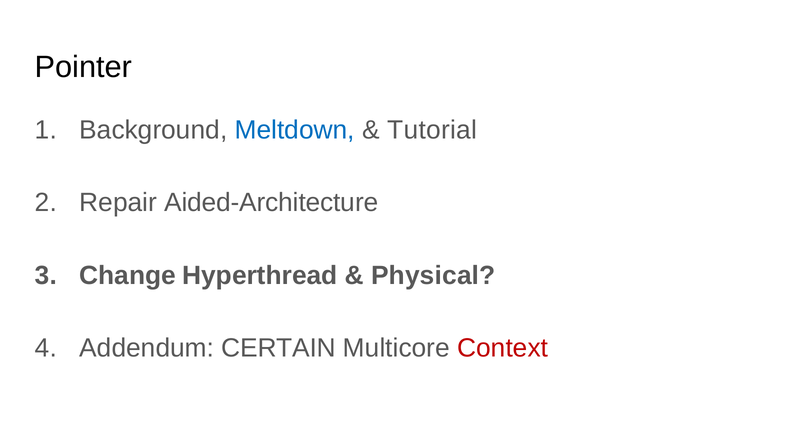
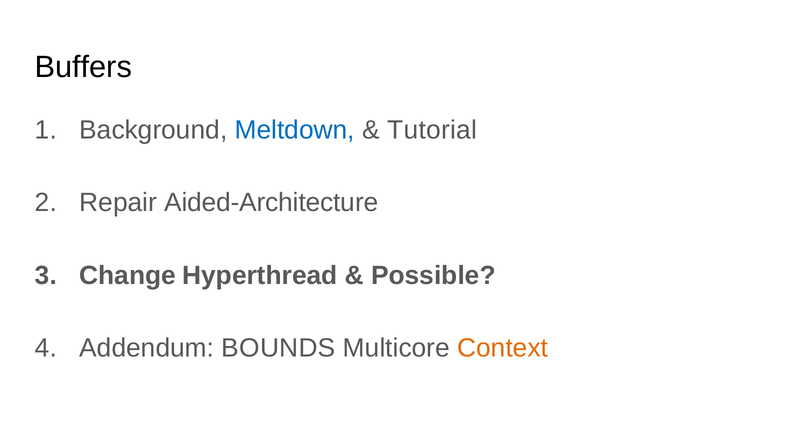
Pointer: Pointer -> Buffers
Physical: Physical -> Possible
CERTAIN: CERTAIN -> BOUNDS
Context colour: red -> orange
